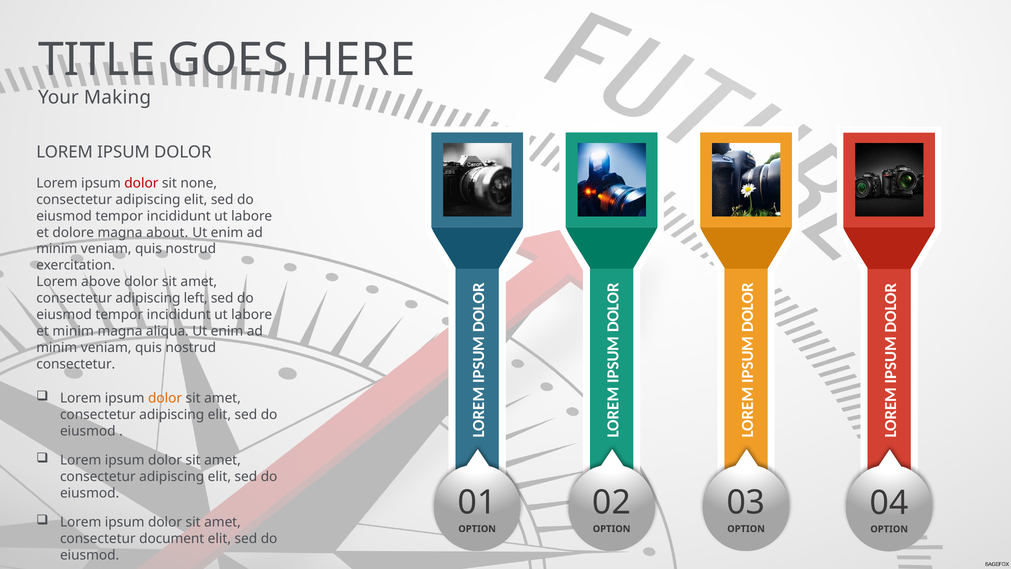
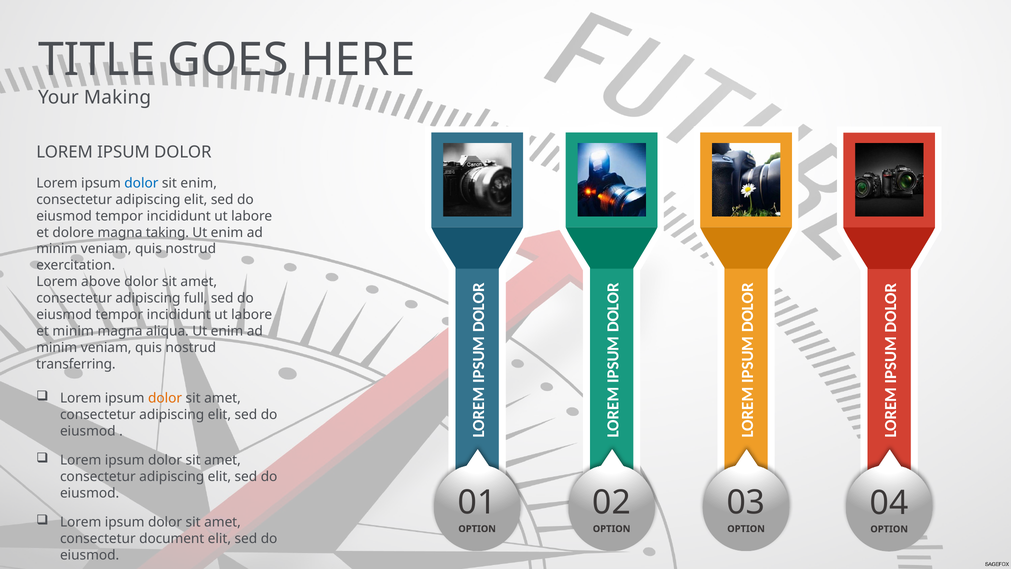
dolor at (141, 183) colour: red -> blue
sit none: none -> enim
about: about -> taking
left: left -> full
consectetur at (76, 364): consectetur -> transferring
